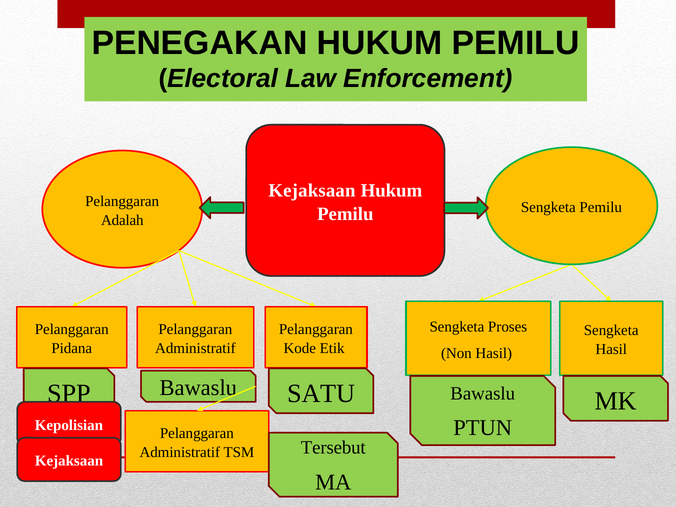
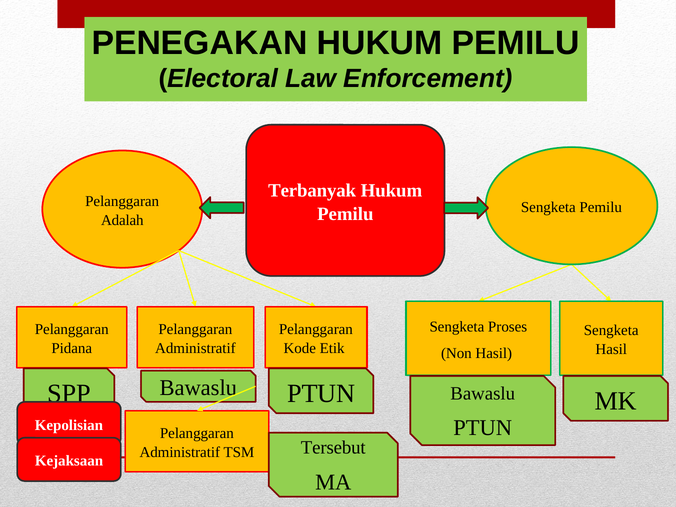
Kejaksaan at (312, 190): Kejaksaan -> Terbanyak
SATU at (321, 394): SATU -> PTUN
